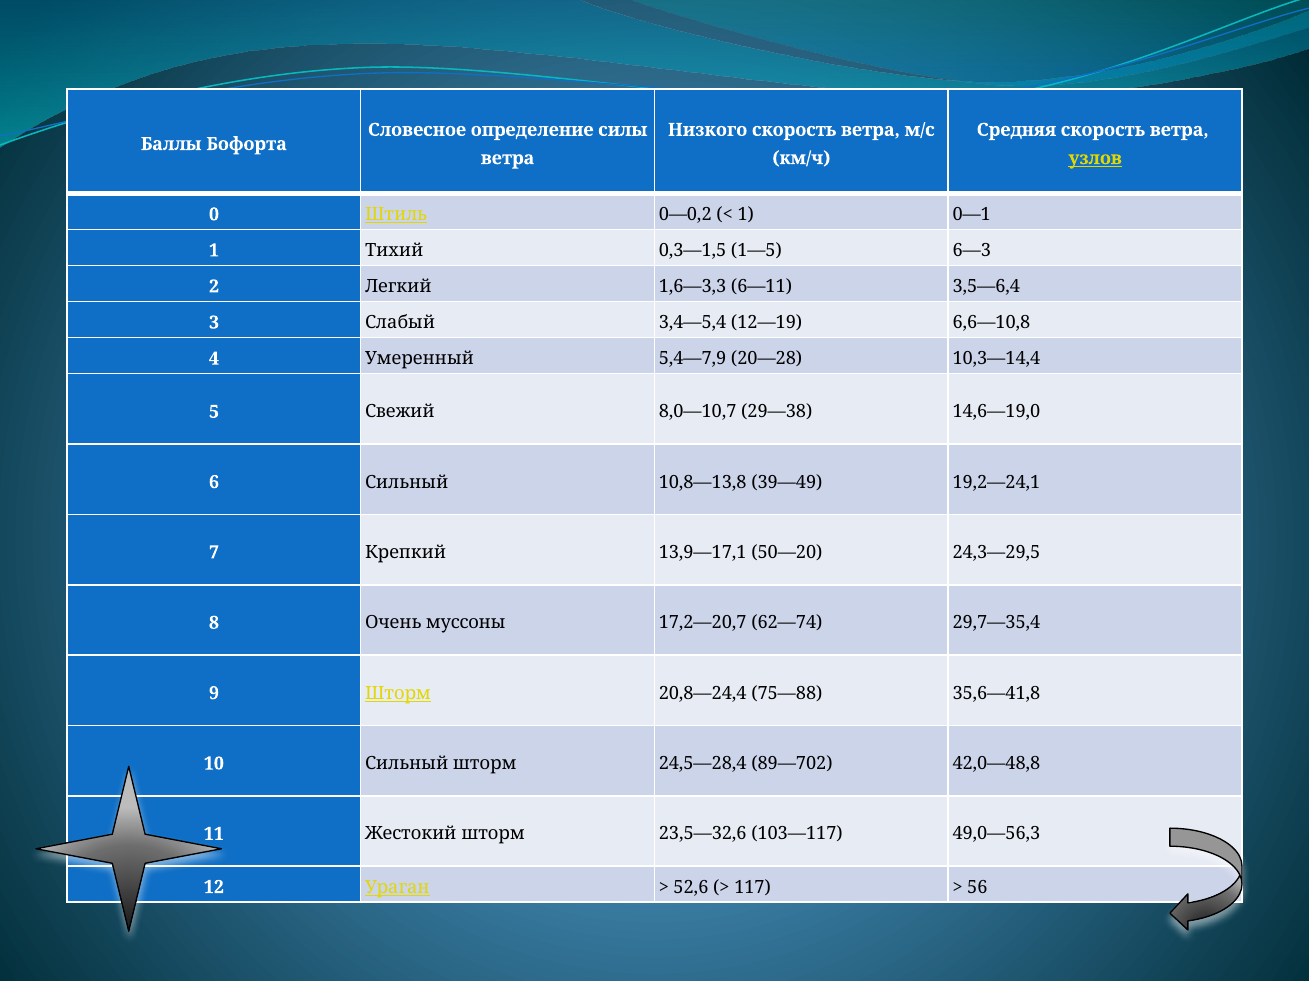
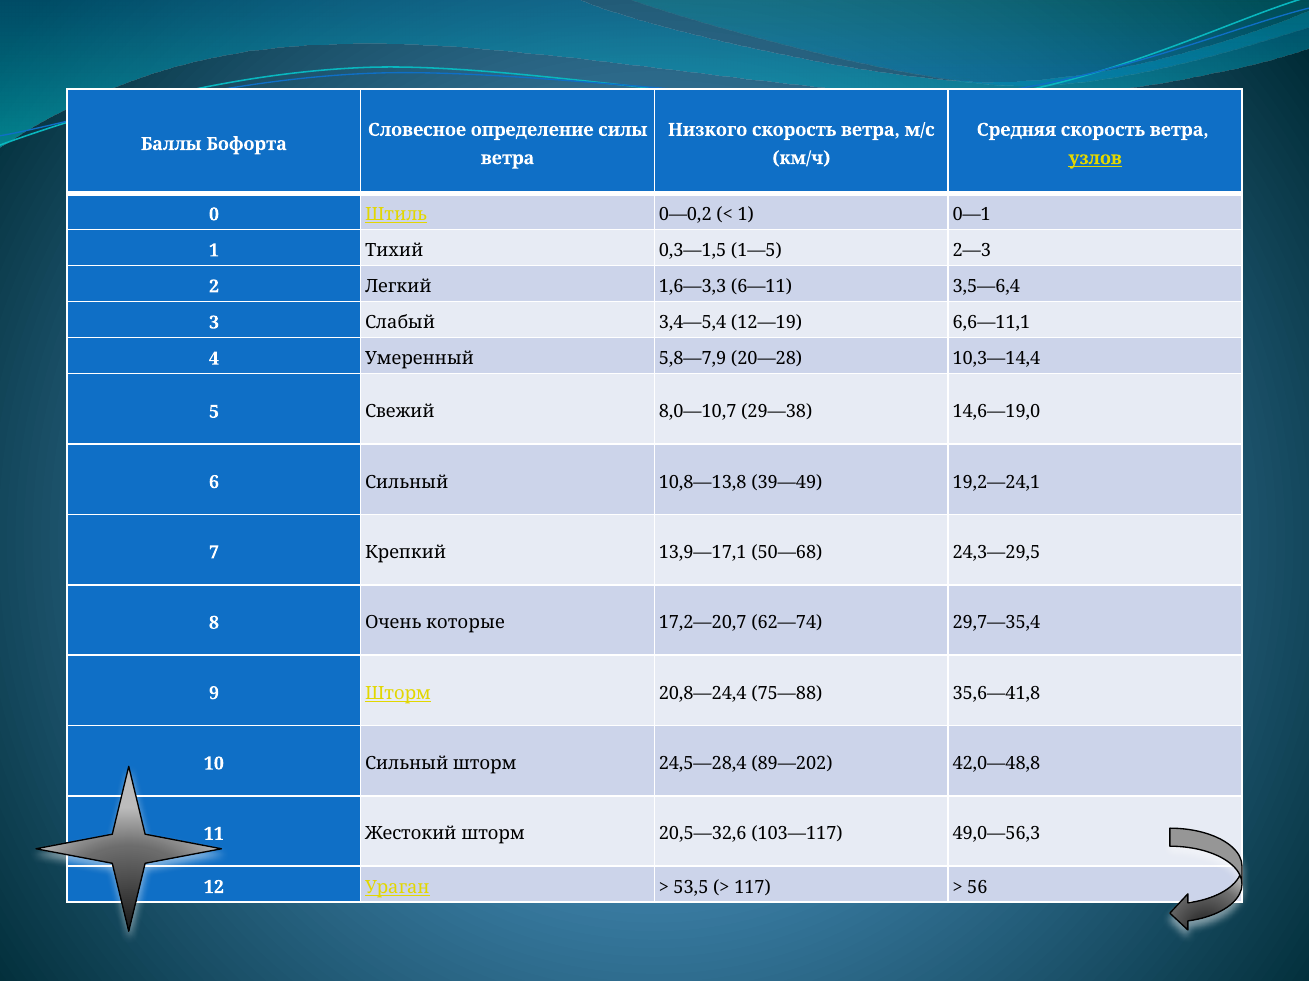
6—3: 6—3 -> 2—3
6,6—10,8: 6,6—10,8 -> 6,6—11,1
5,4—7,9: 5,4—7,9 -> 5,8—7,9
50—20: 50—20 -> 50—68
муссоны: муссоны -> которые
89—702: 89—702 -> 89—202
23,5—32,6: 23,5—32,6 -> 20,5—32,6
52,6: 52,6 -> 53,5
